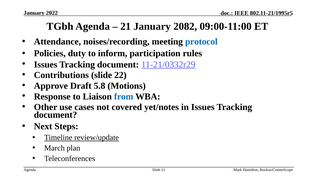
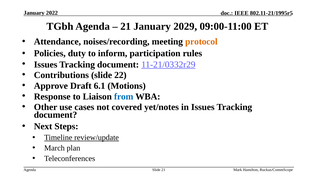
2082: 2082 -> 2029
protocol colour: blue -> orange
5.8: 5.8 -> 6.1
